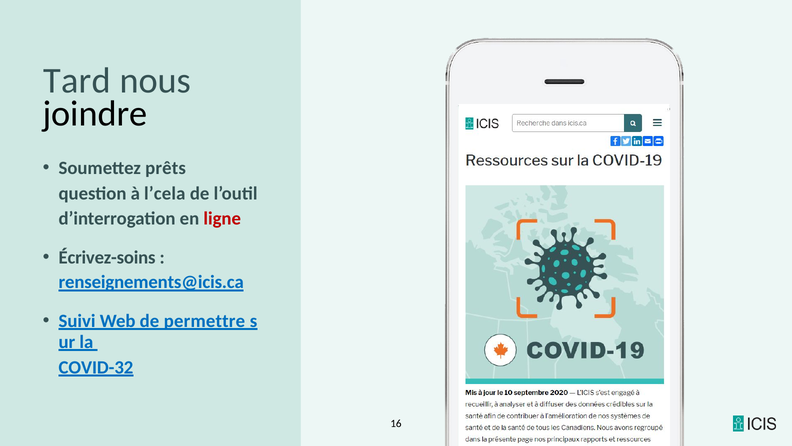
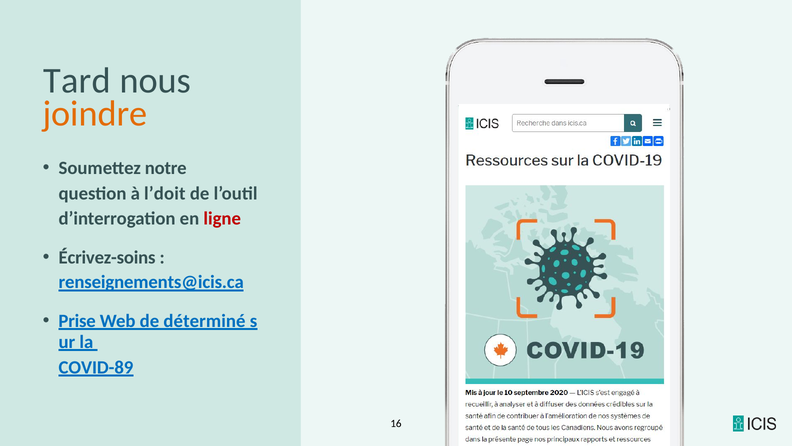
joindre colour: black -> orange
prêts: prêts -> notre
l’cela: l’cela -> l’doit
Suivi: Suivi -> Prise
permettre: permettre -> déterminé
COVID-32: COVID-32 -> COVID-89
